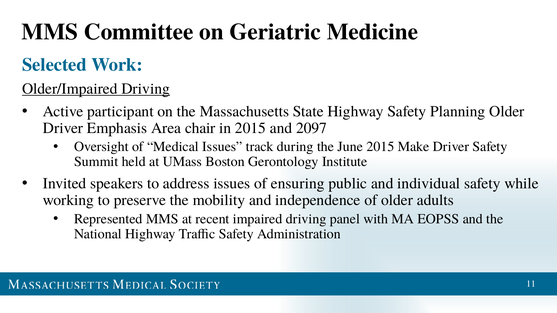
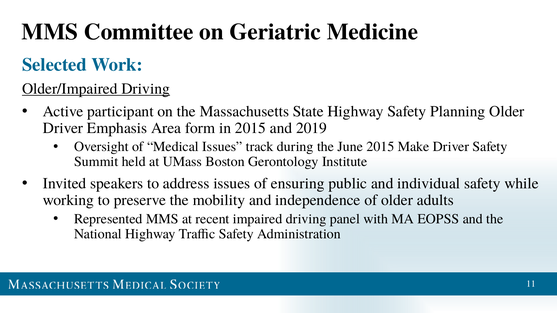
chair: chair -> form
2097: 2097 -> 2019
